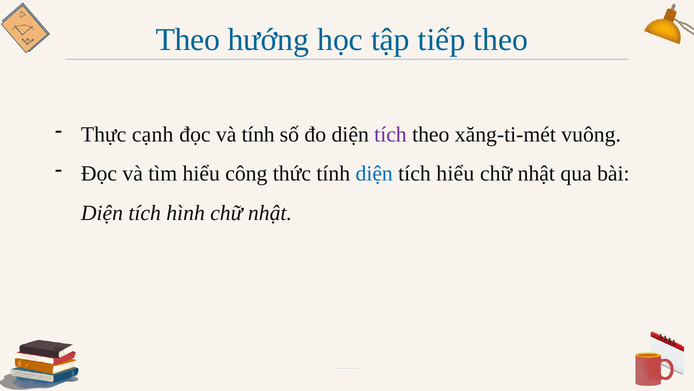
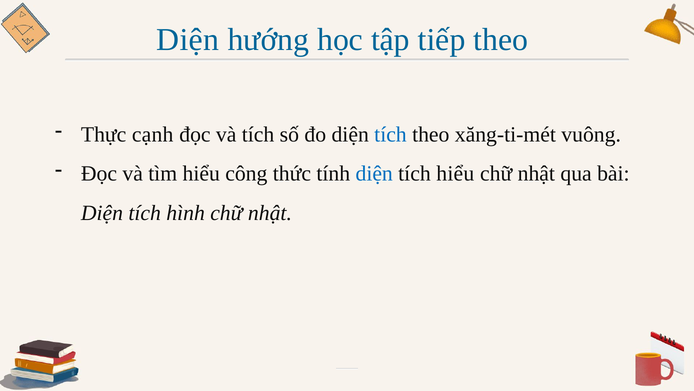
Theo at (188, 40): Theo -> Diện
và tính: tính -> tích
tích at (390, 134) colour: purple -> blue
